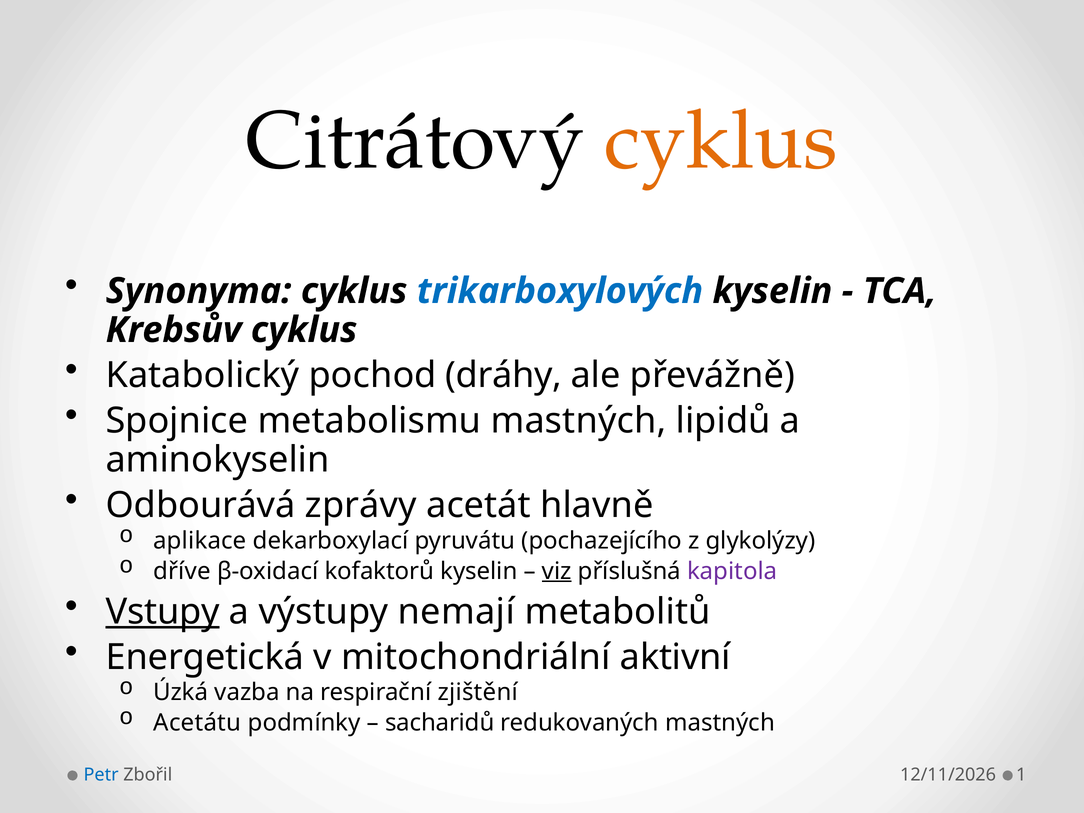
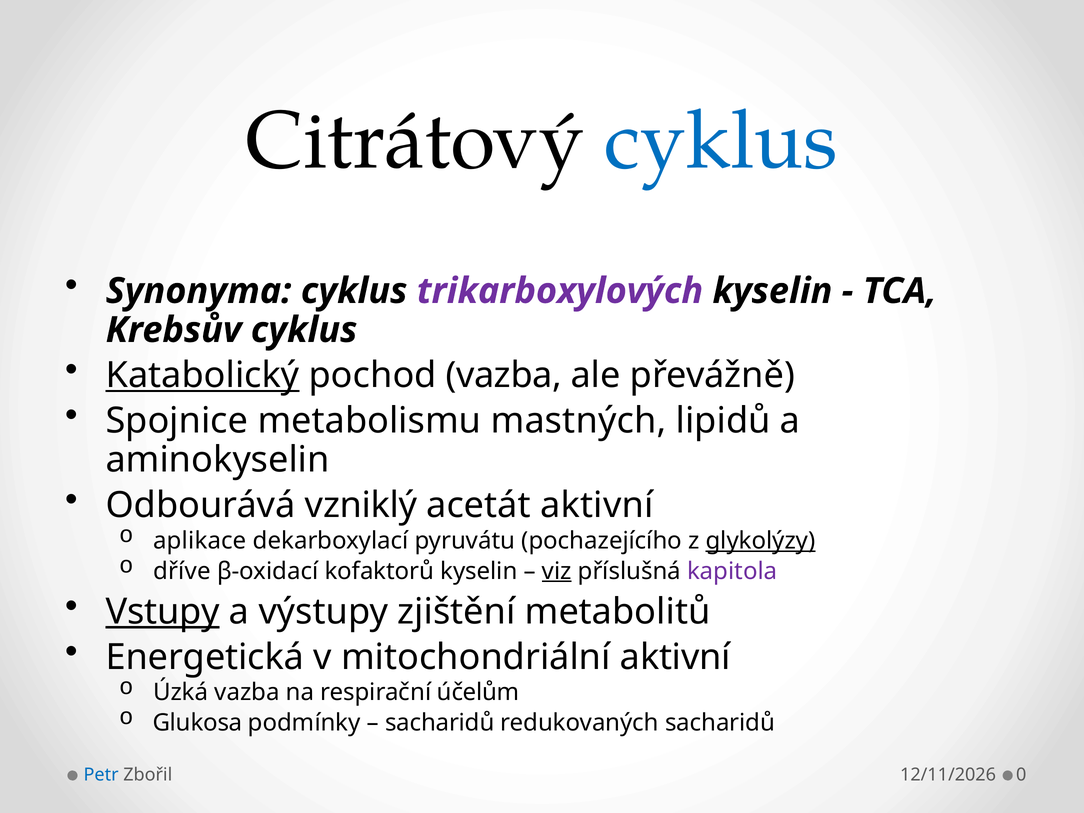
cyklus at (721, 141) colour: orange -> blue
trikarboxylových colour: blue -> purple
Katabolický underline: none -> present
pochod dráhy: dráhy -> vazba
zprávy: zprávy -> vzniklý
acetát hlavně: hlavně -> aktivní
glykolýzy underline: none -> present
nemají: nemají -> zjištění
zjištění: zjištění -> účelům
Acetátu: Acetátu -> Glukosa
redukovaných mastných: mastných -> sacharidů
1: 1 -> 0
